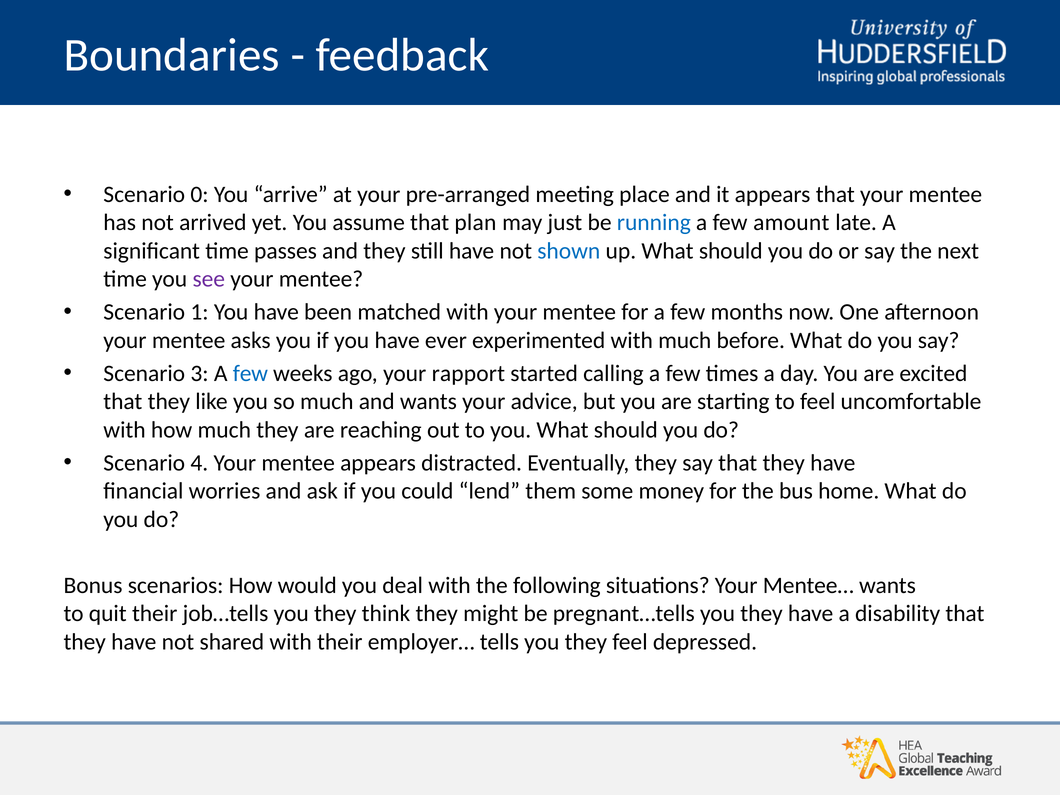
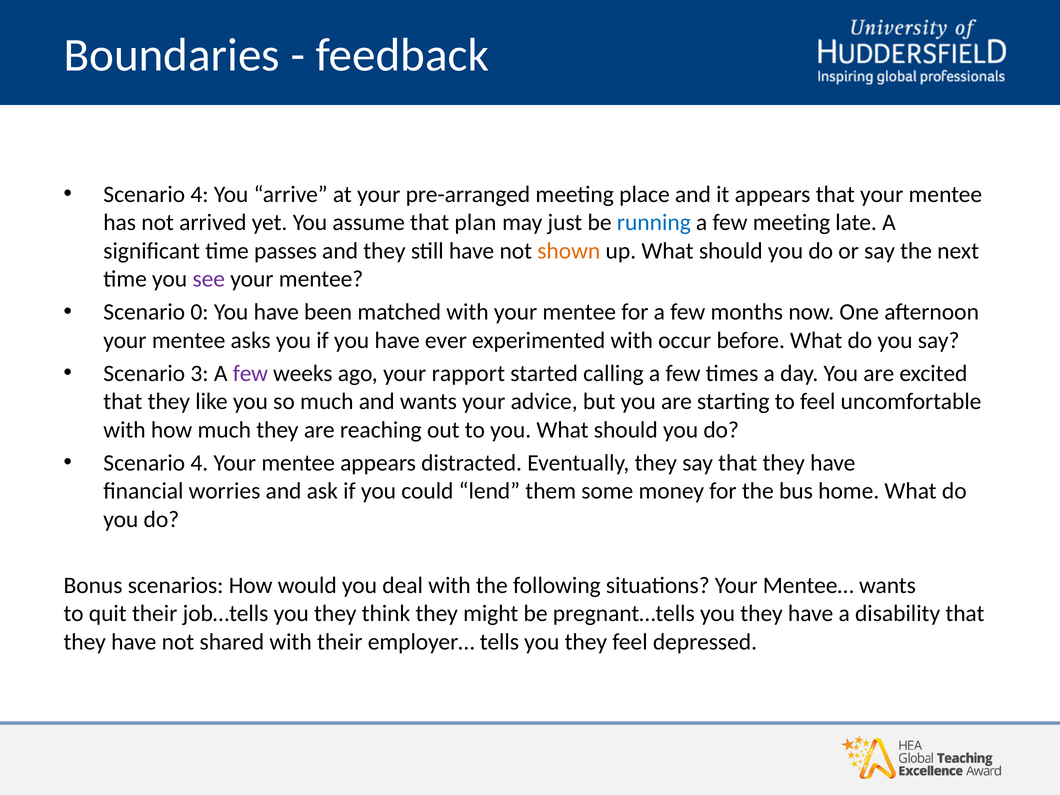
0 at (200, 194): 0 -> 4
few amount: amount -> meeting
shown colour: blue -> orange
1: 1 -> 0
with much: much -> occur
few at (250, 373) colour: blue -> purple
